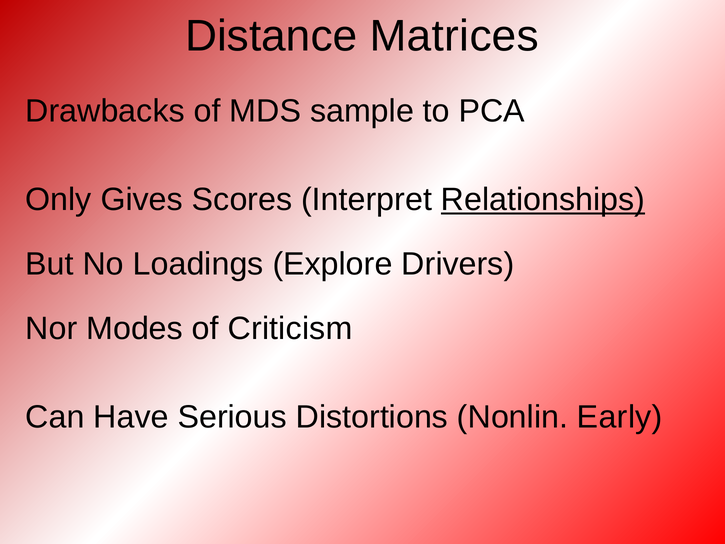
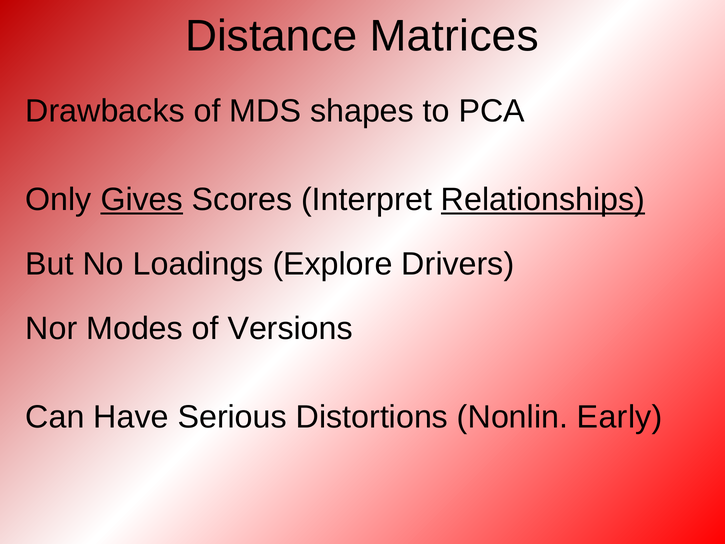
sample: sample -> shapes
Gives underline: none -> present
Criticism: Criticism -> Versions
